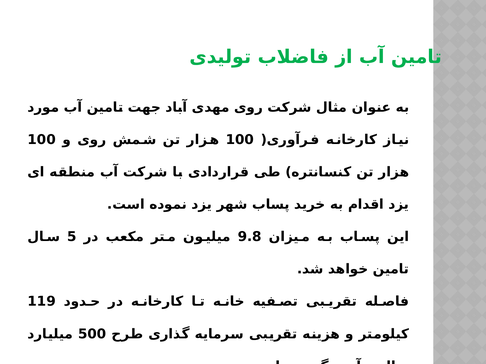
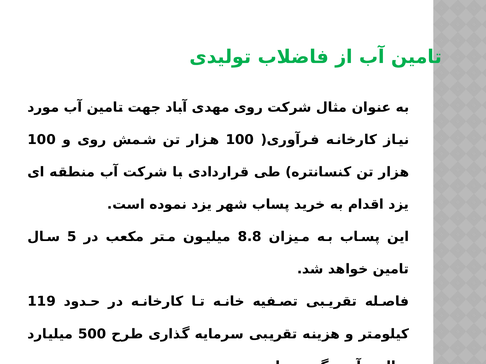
9.8: 9.8 -> 8.8
